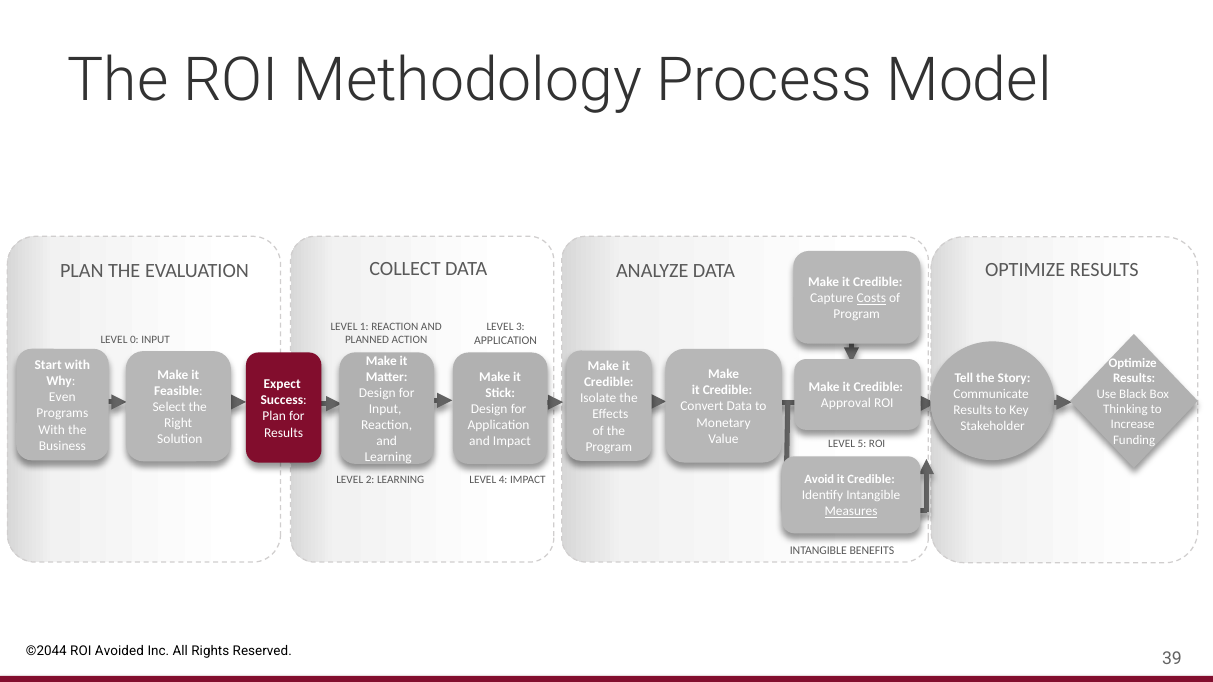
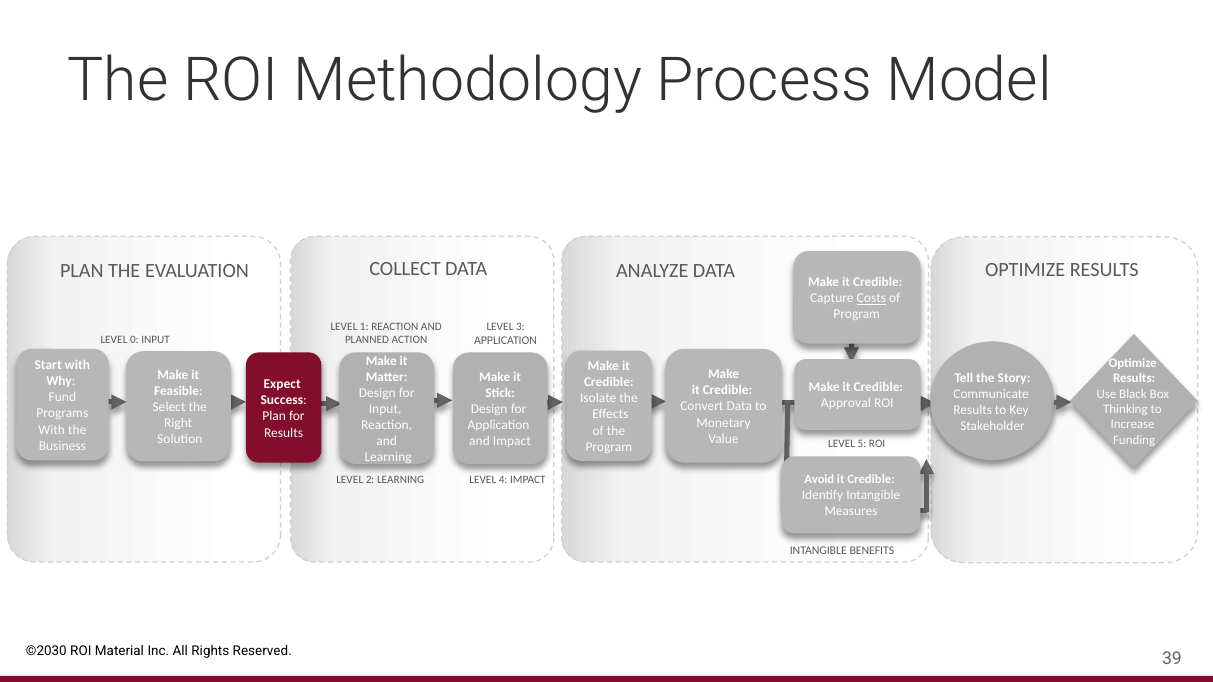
Even: Even -> Fund
Measures underline: present -> none
©2044: ©2044 -> ©2030
Avoided: Avoided -> Material
